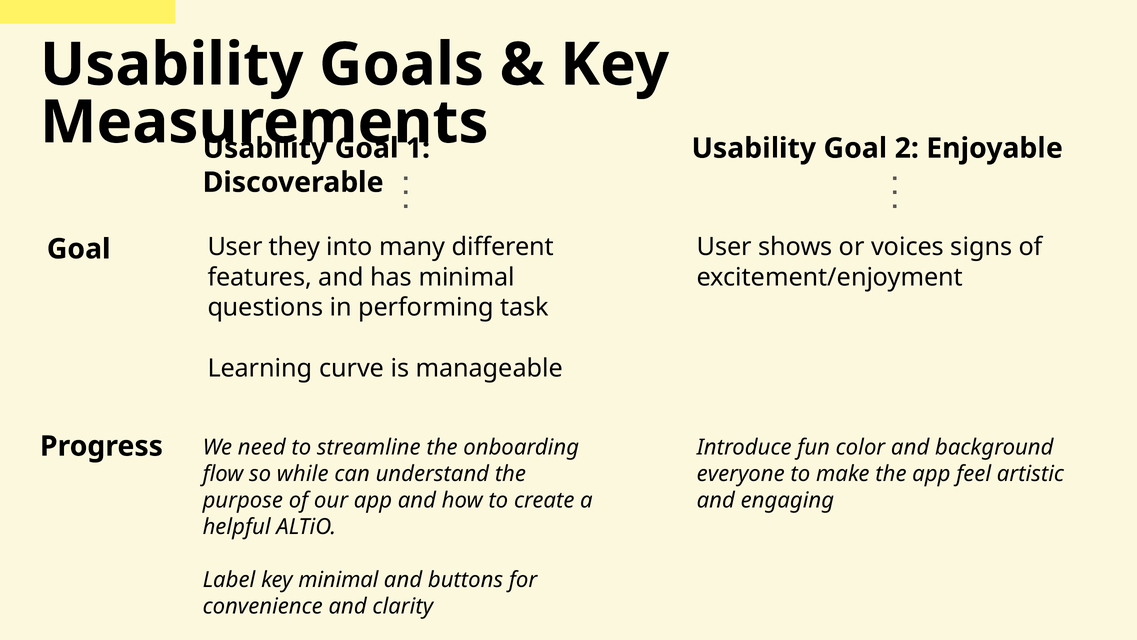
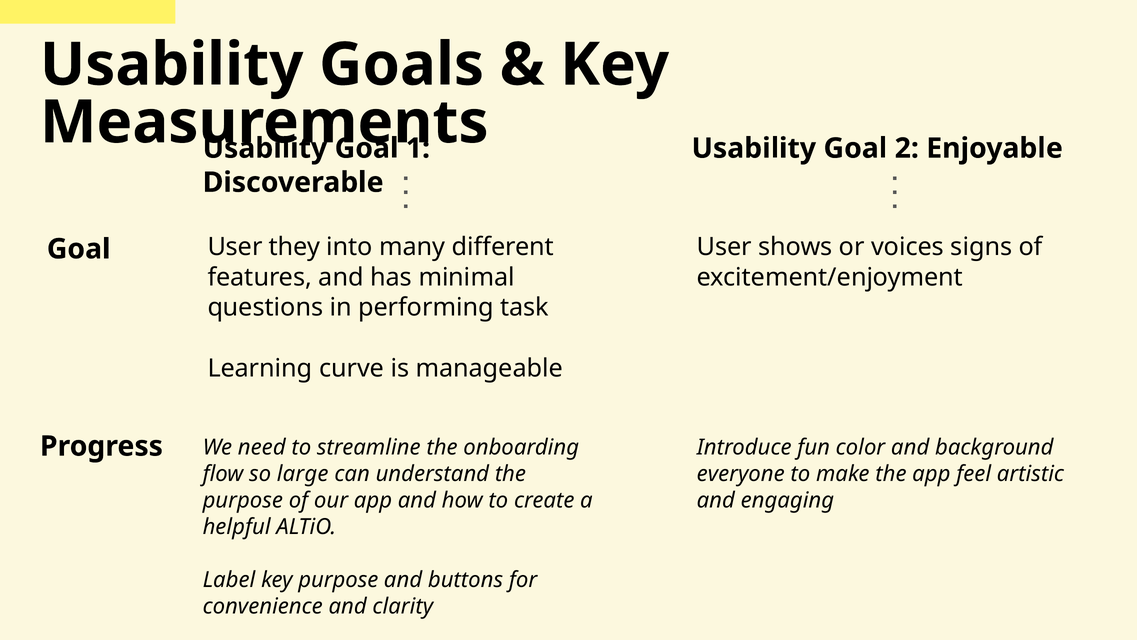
while: while -> large
key minimal: minimal -> purpose
